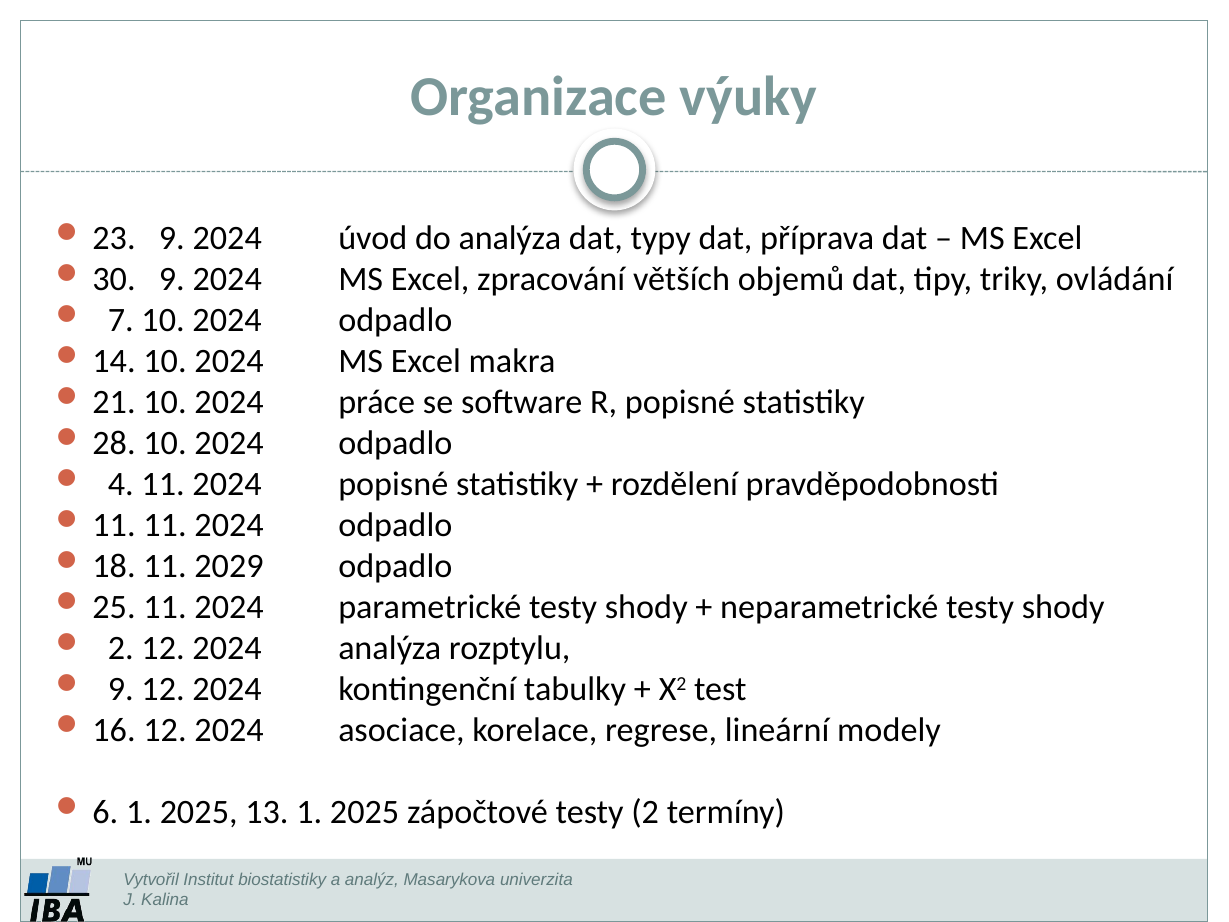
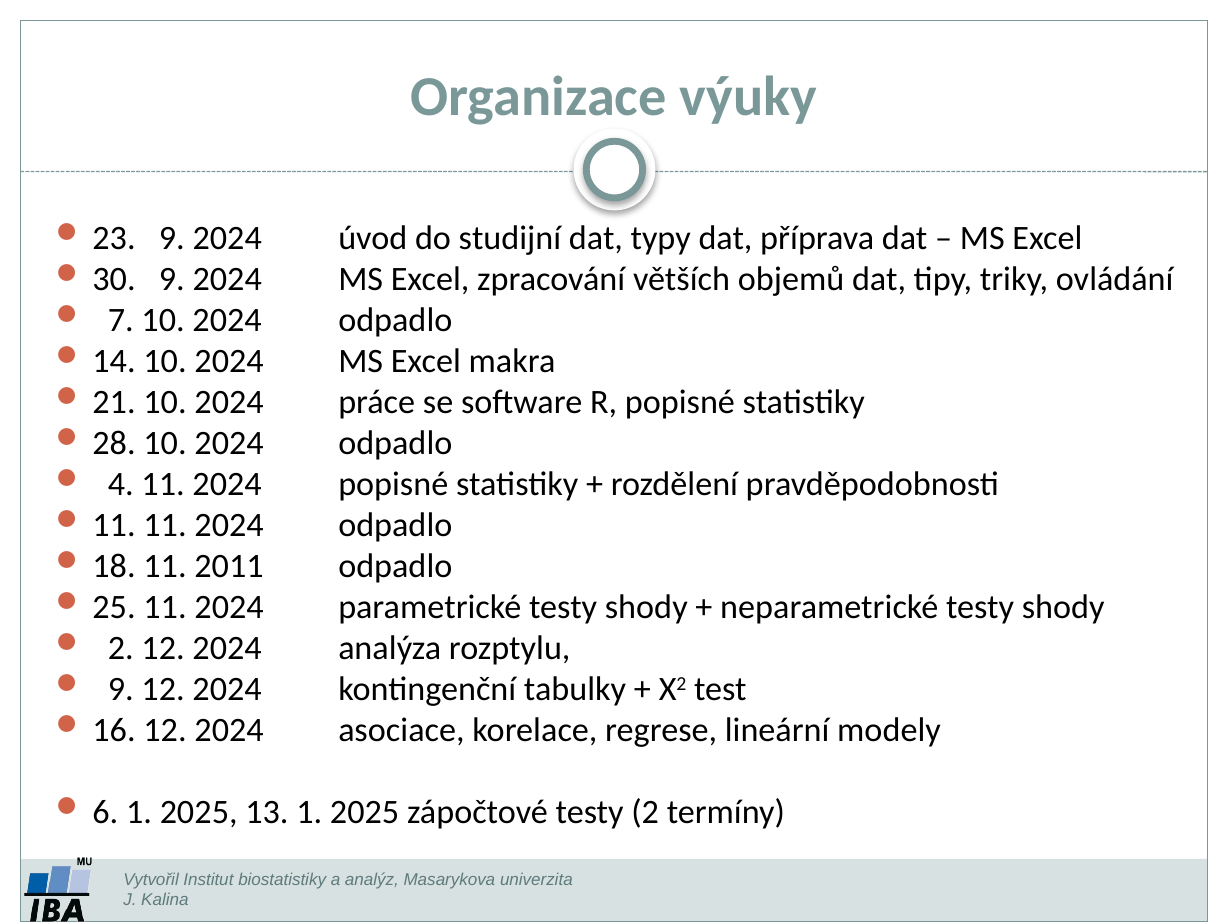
do analýza: analýza -> studijní
2029: 2029 -> 2011
